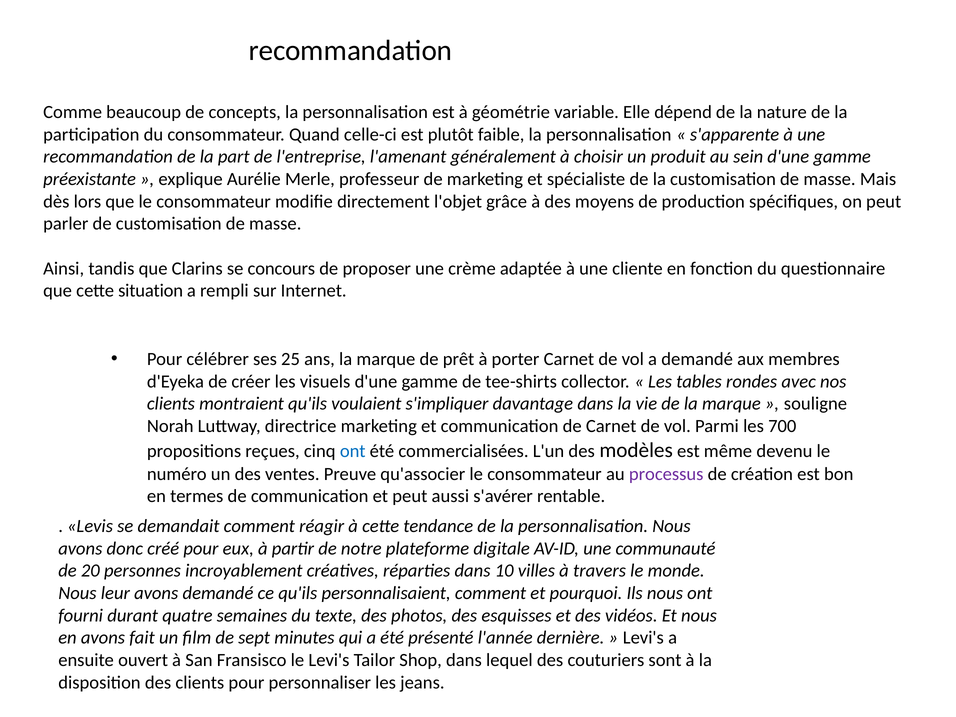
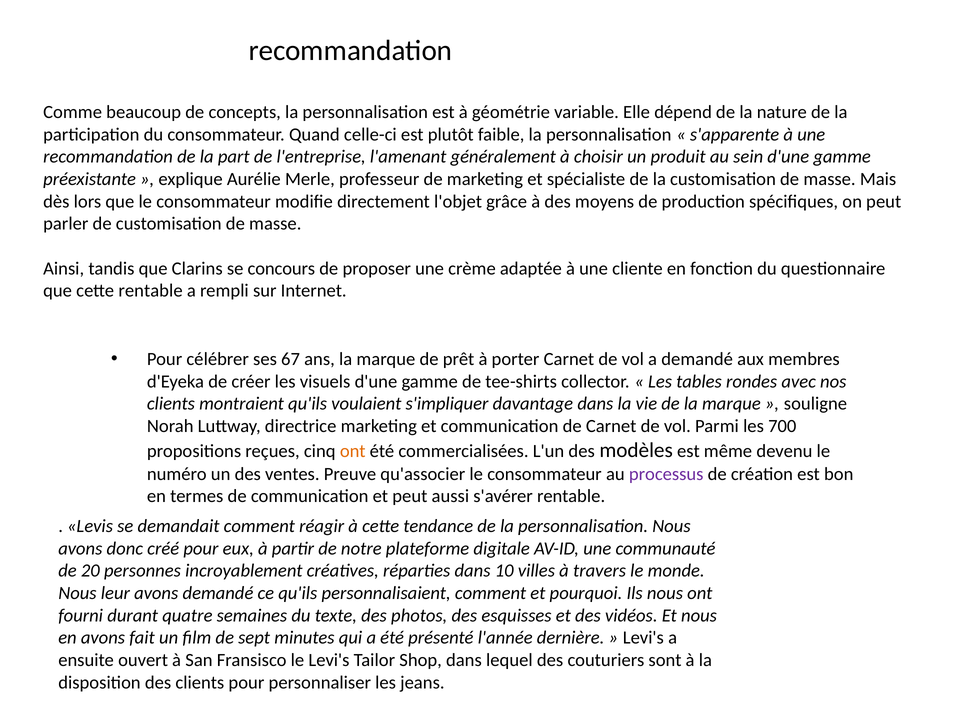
cette situation: situation -> rentable
25: 25 -> 67
ont at (353, 451) colour: blue -> orange
